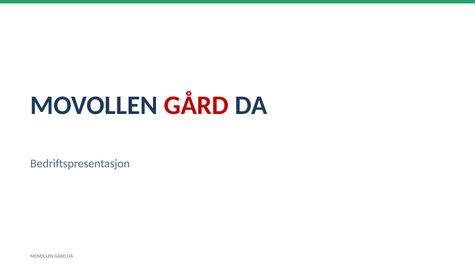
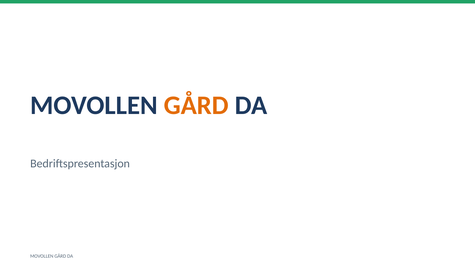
GÅRD at (196, 105) colour: red -> orange
